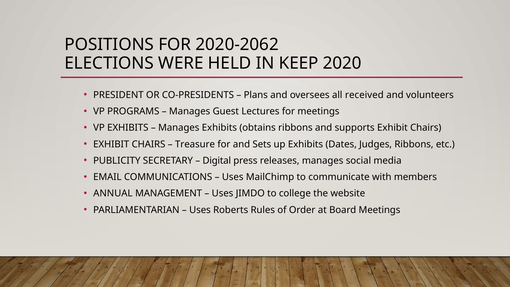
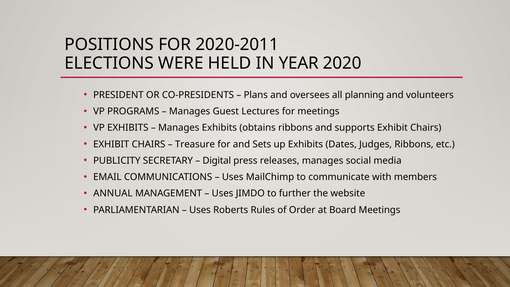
2020-2062: 2020-2062 -> 2020-2011
KEEP: KEEP -> YEAR
received: received -> planning
college: college -> further
